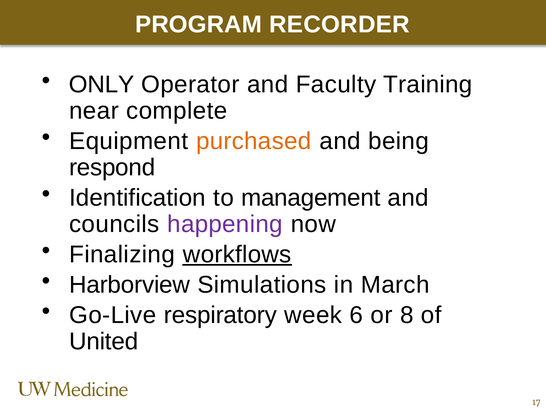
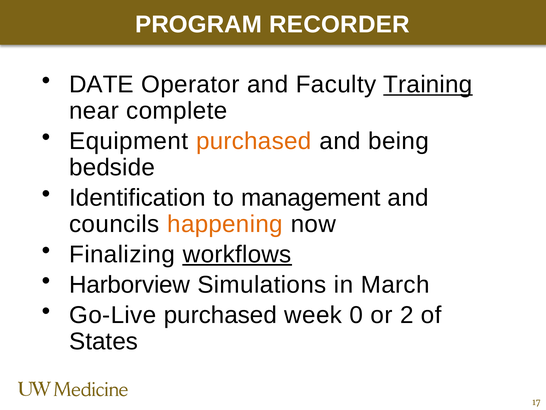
ONLY: ONLY -> DATE
Training underline: none -> present
respond: respond -> bedside
happening colour: purple -> orange
Go-Live respiratory: respiratory -> purchased
6: 6 -> 0
8: 8 -> 2
United: United -> States
